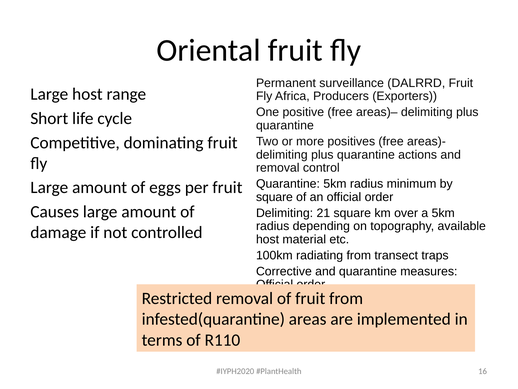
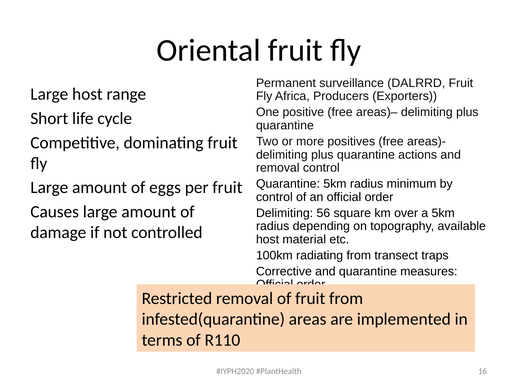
square at (274, 197): square -> control
21: 21 -> 56
